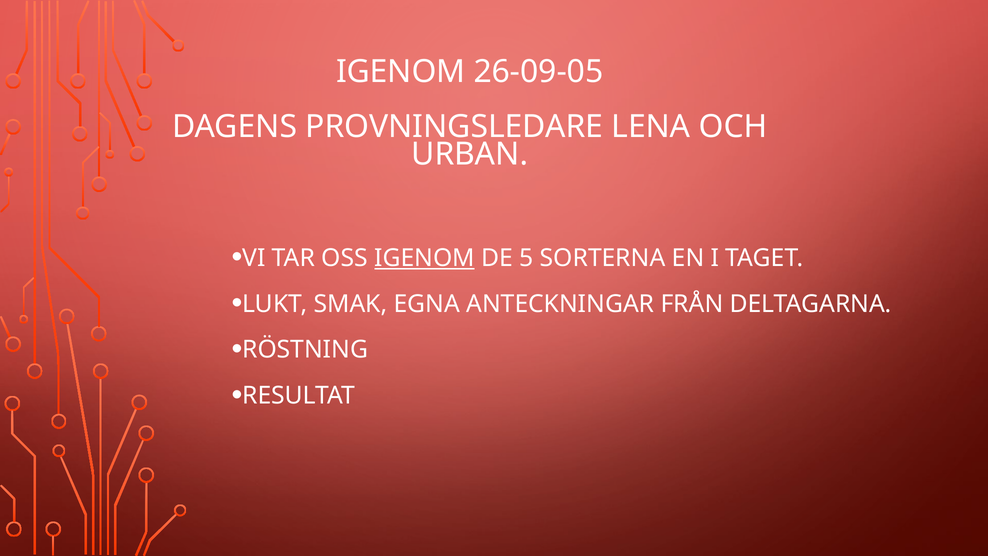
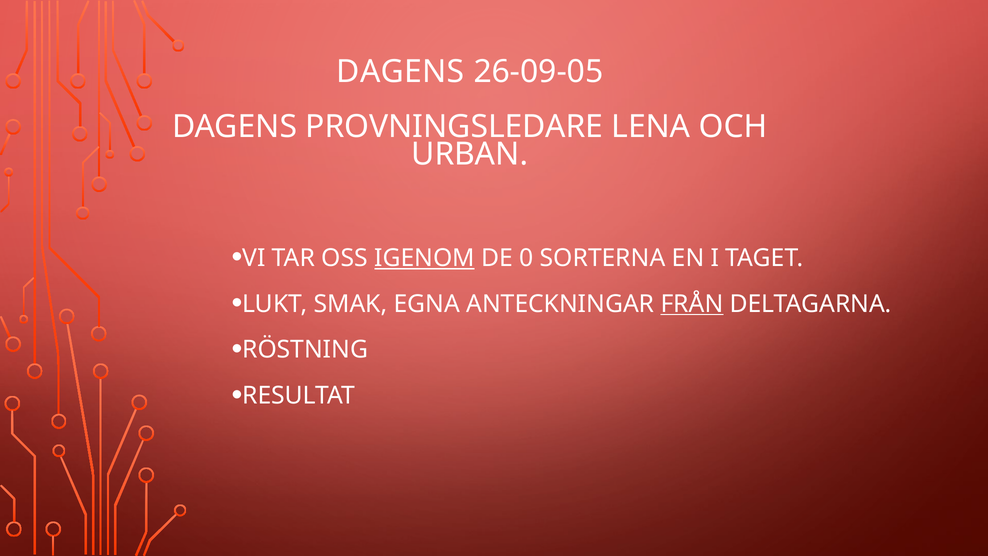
IGENOM at (401, 72): IGENOM -> DAGENS
5: 5 -> 0
FRÅN underline: none -> present
